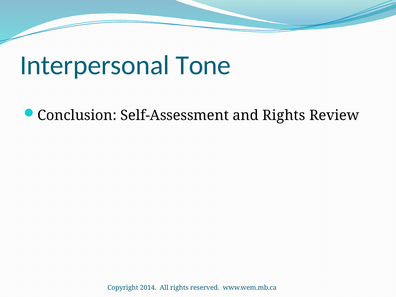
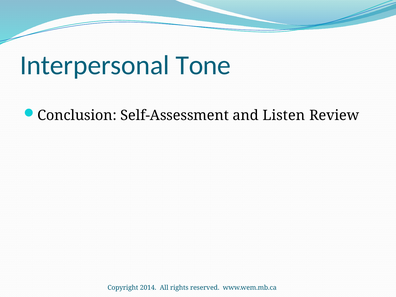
and Rights: Rights -> Listen
